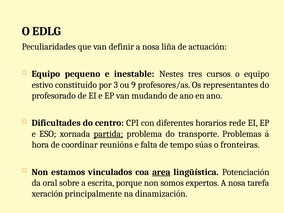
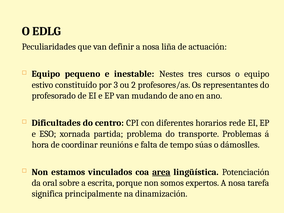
9: 9 -> 2
partida underline: present -> none
fronteiras: fronteiras -> dámoslles
xeración: xeración -> significa
